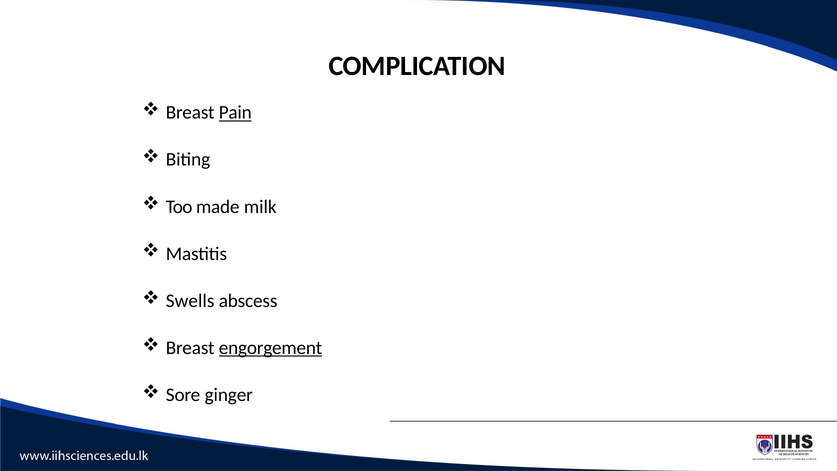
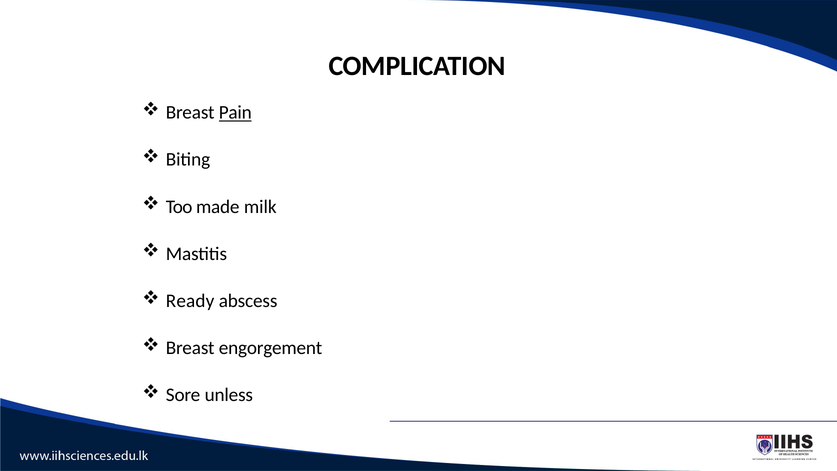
Swells: Swells -> Ready
engorgement underline: present -> none
ginger: ginger -> unless
